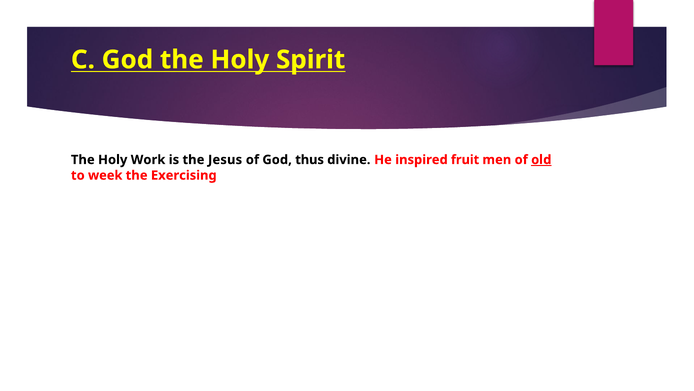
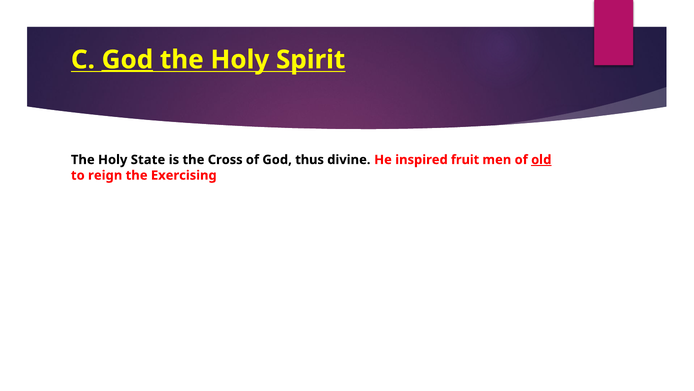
God at (127, 60) underline: none -> present
Work: Work -> State
Jesus: Jesus -> Cross
week: week -> reign
